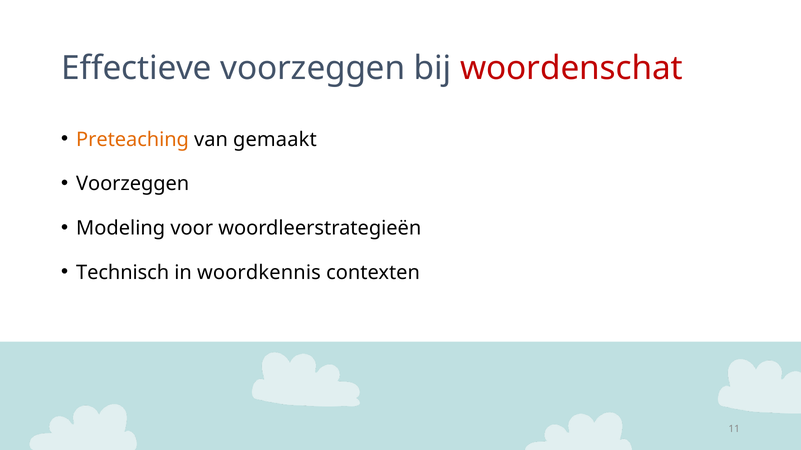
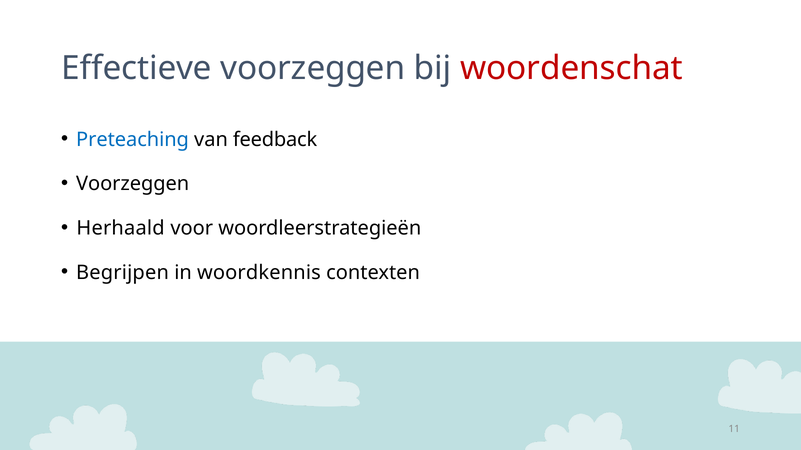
Preteaching colour: orange -> blue
gemaakt: gemaakt -> feedback
Modeling: Modeling -> Herhaald
Technisch: Technisch -> Begrijpen
